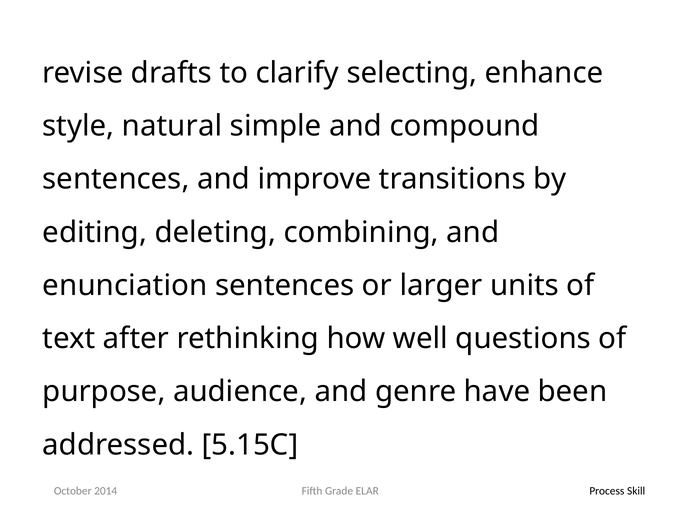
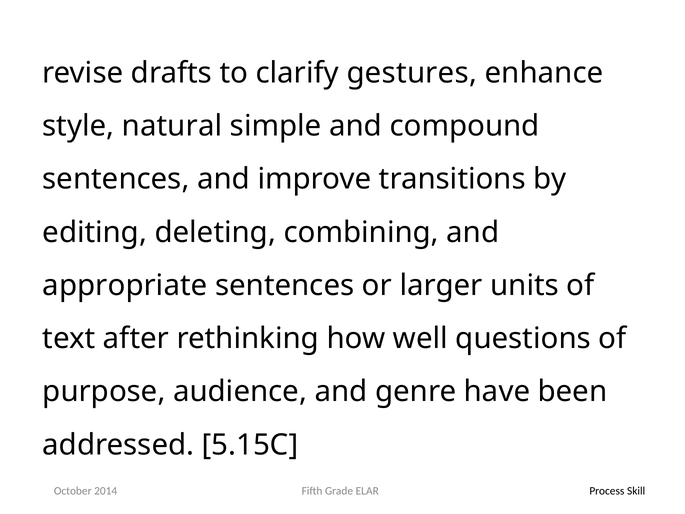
selecting: selecting -> gestures
enunciation: enunciation -> appropriate
